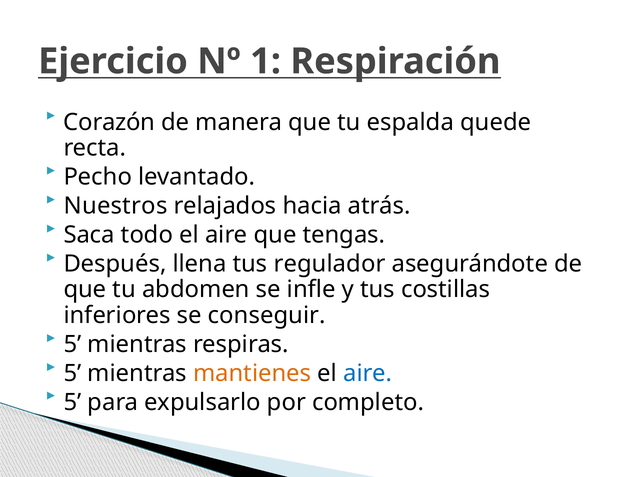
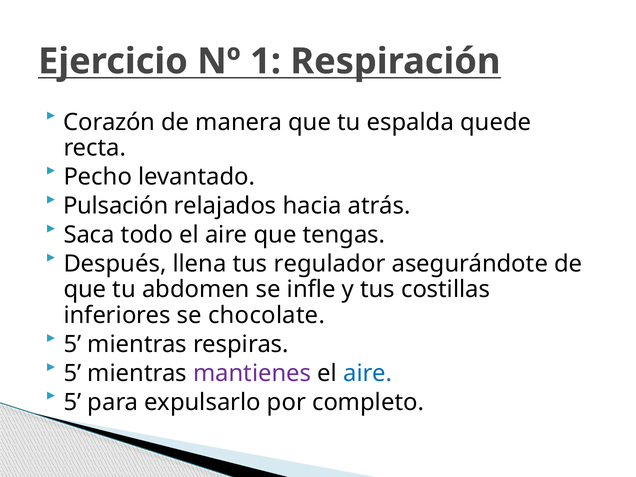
Nuestros: Nuestros -> Pulsación
conseguir: conseguir -> chocolate
mantienes colour: orange -> purple
